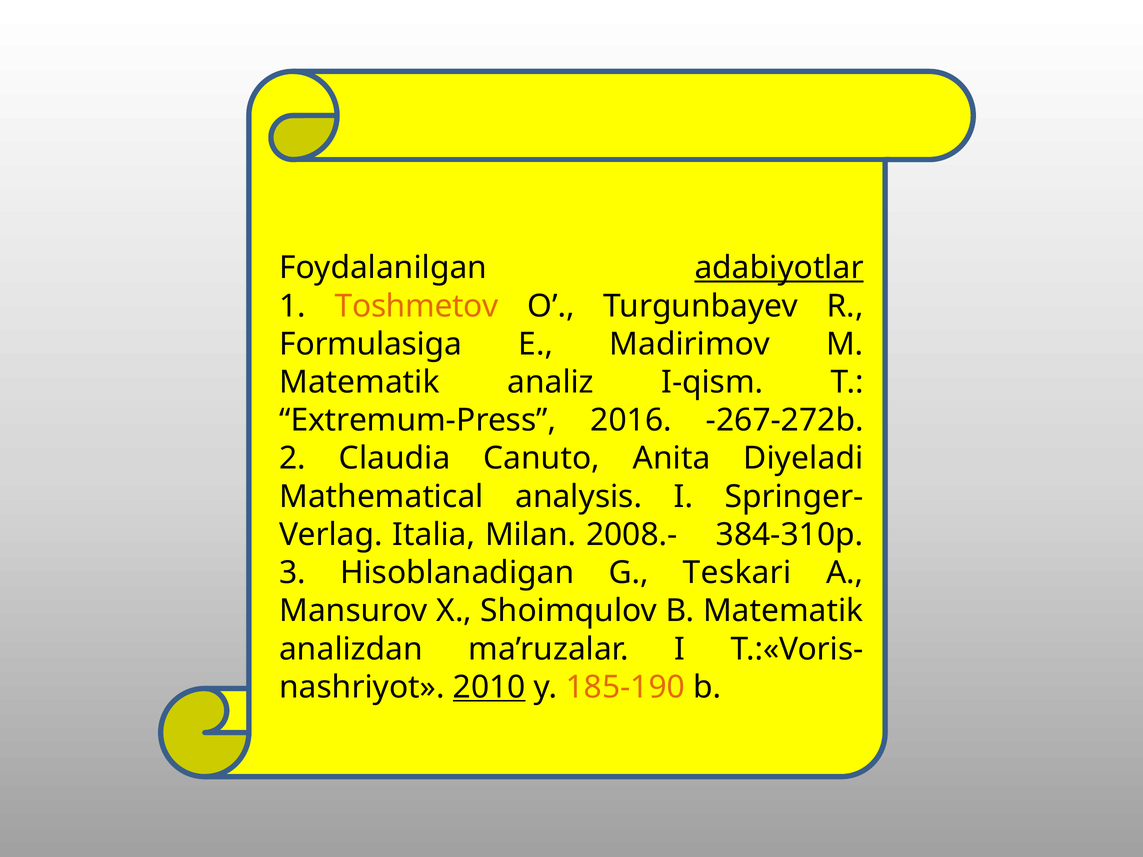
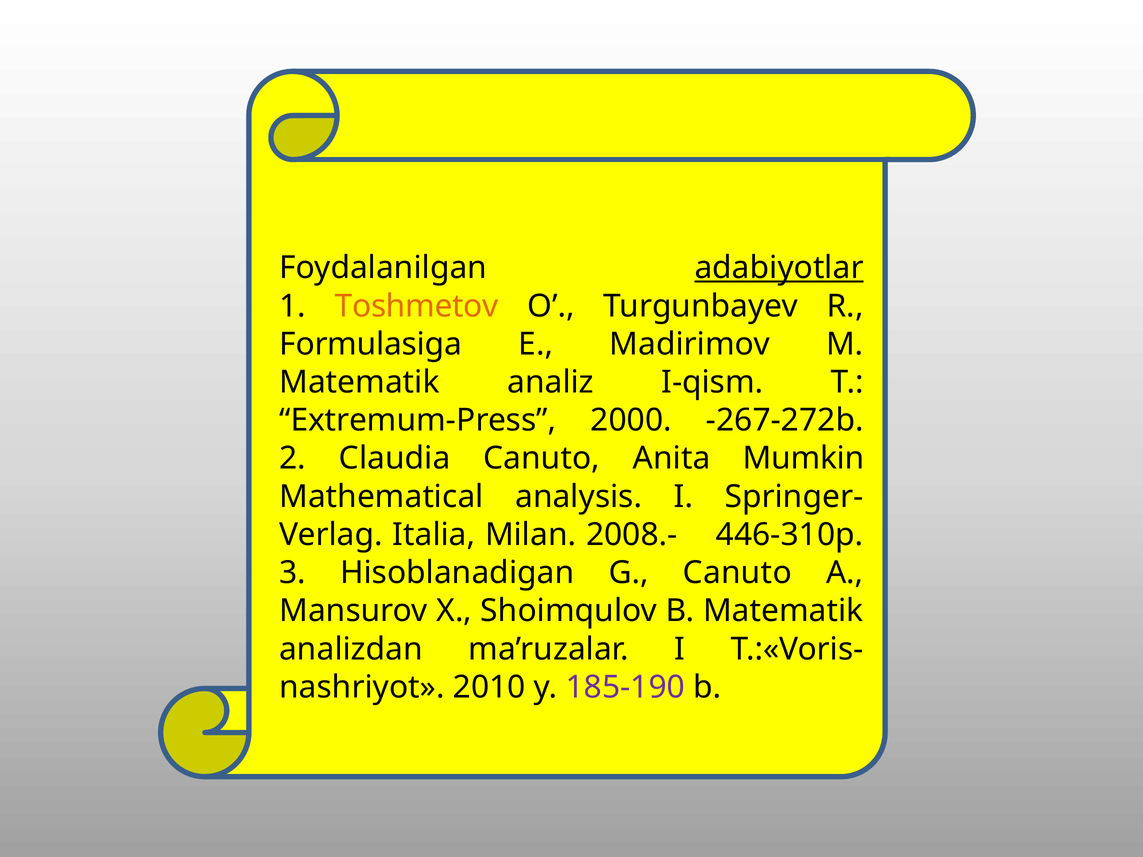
2016: 2016 -> 2000
Diyeladi: Diyeladi -> Mumkin
384-310p: 384-310p -> 446-310p
G Teskari: Teskari -> Canuto
2010 underline: present -> none
185-190 colour: orange -> purple
